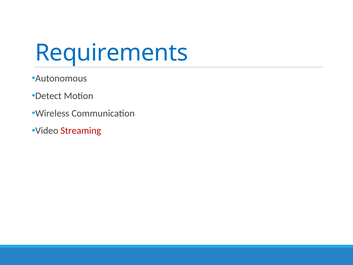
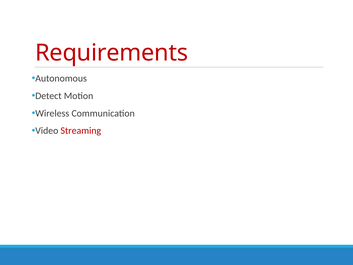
Requirements colour: blue -> red
